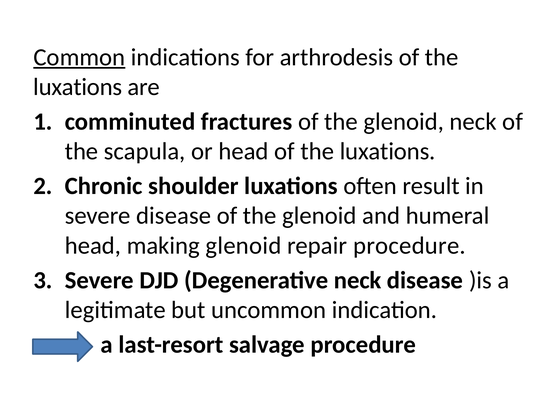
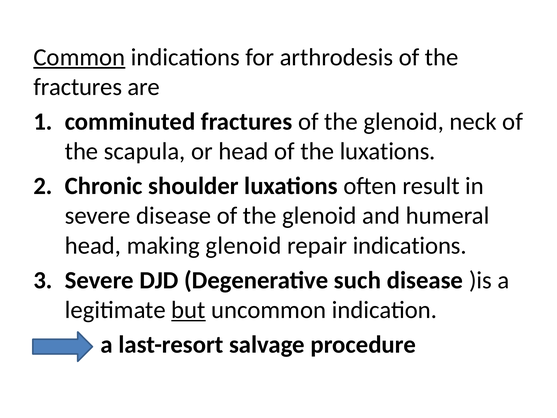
luxations at (78, 87): luxations -> fractures
repair procedure: procedure -> indications
Degenerative neck: neck -> such
but underline: none -> present
